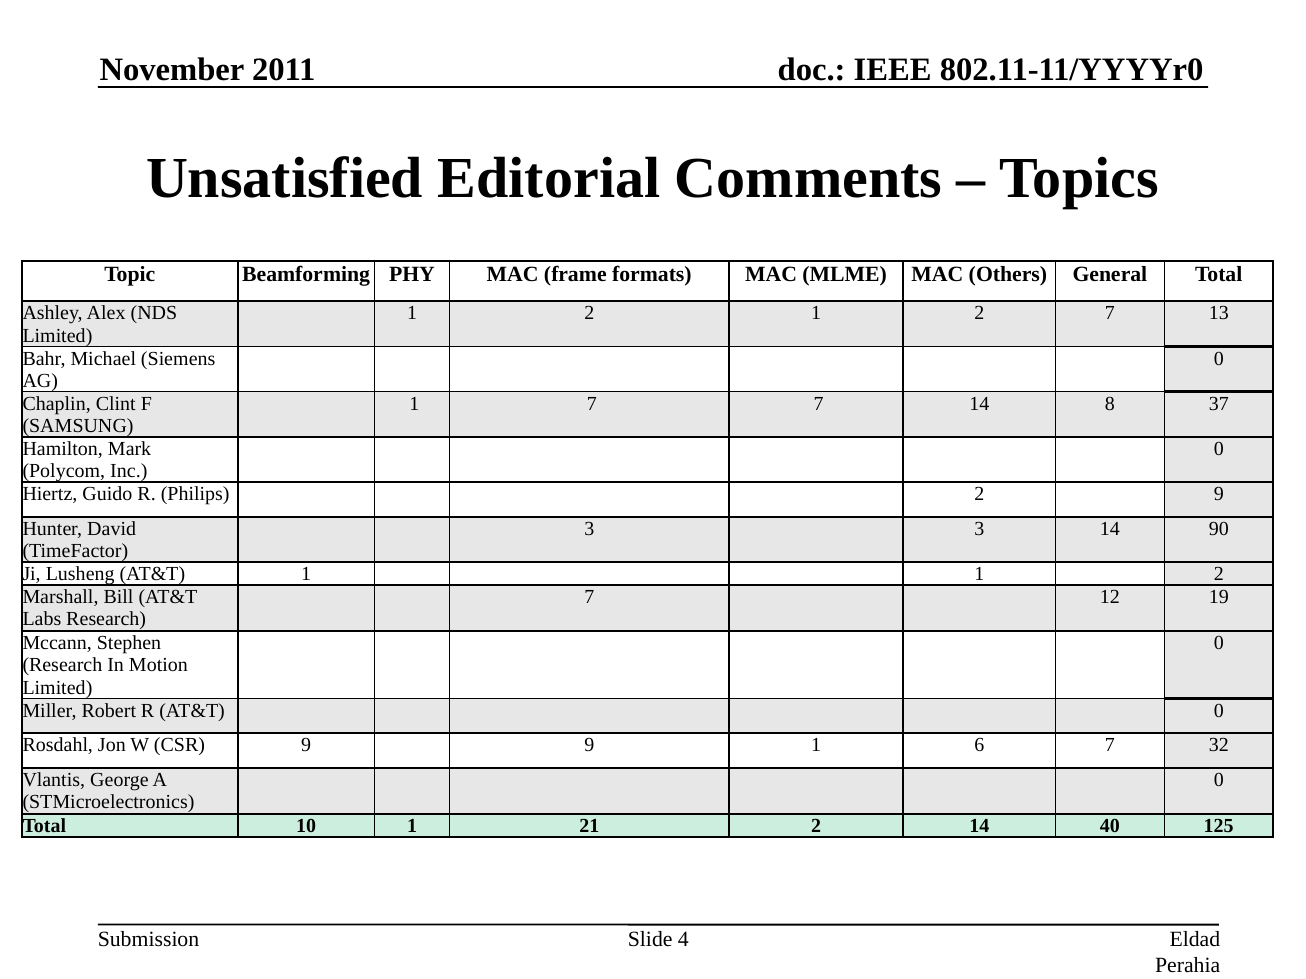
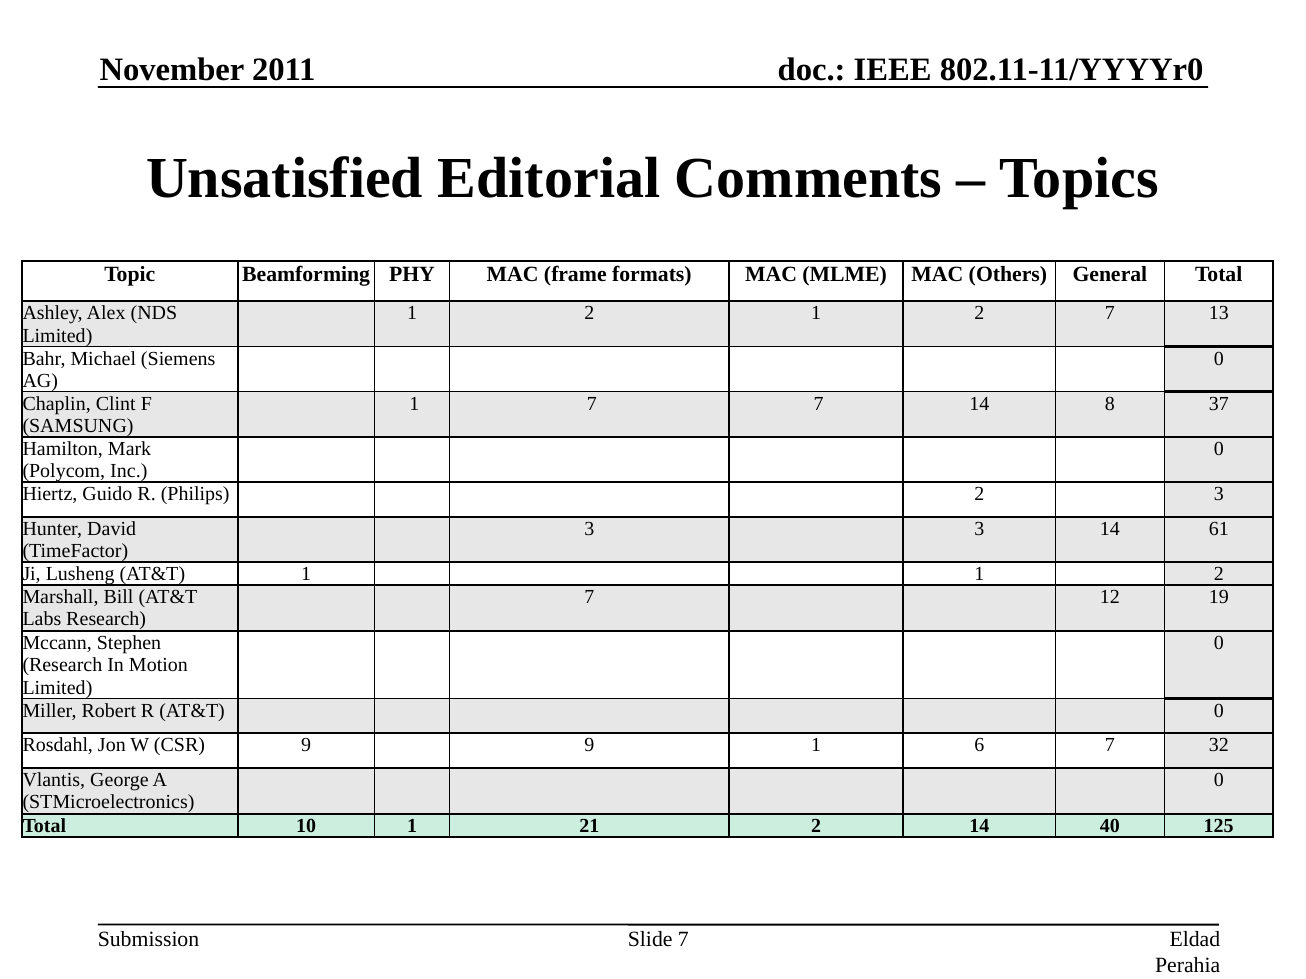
2 9: 9 -> 3
90: 90 -> 61
Slide 4: 4 -> 7
